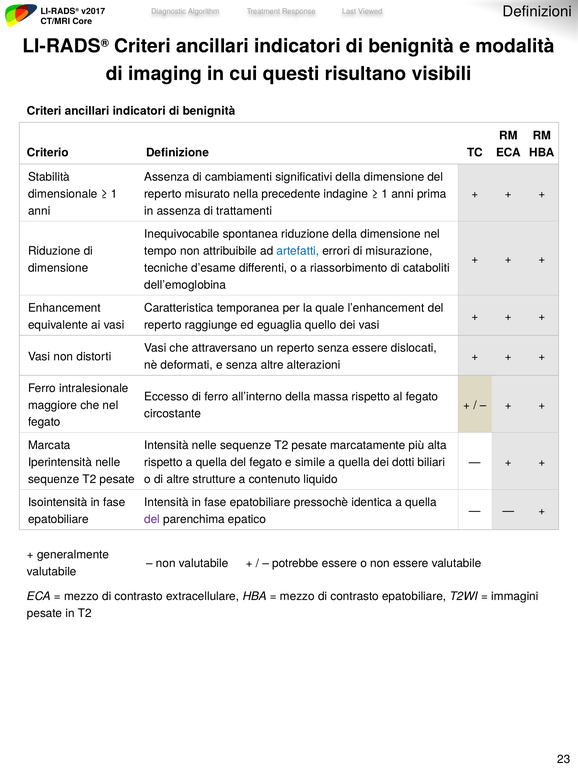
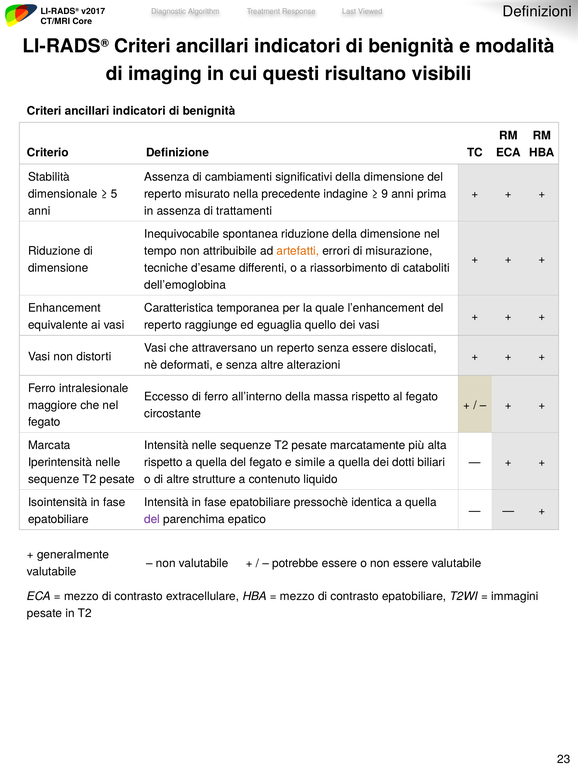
1 at (114, 194): 1 -> 5
1 at (385, 194): 1 -> 9
artefatti colour: blue -> orange
